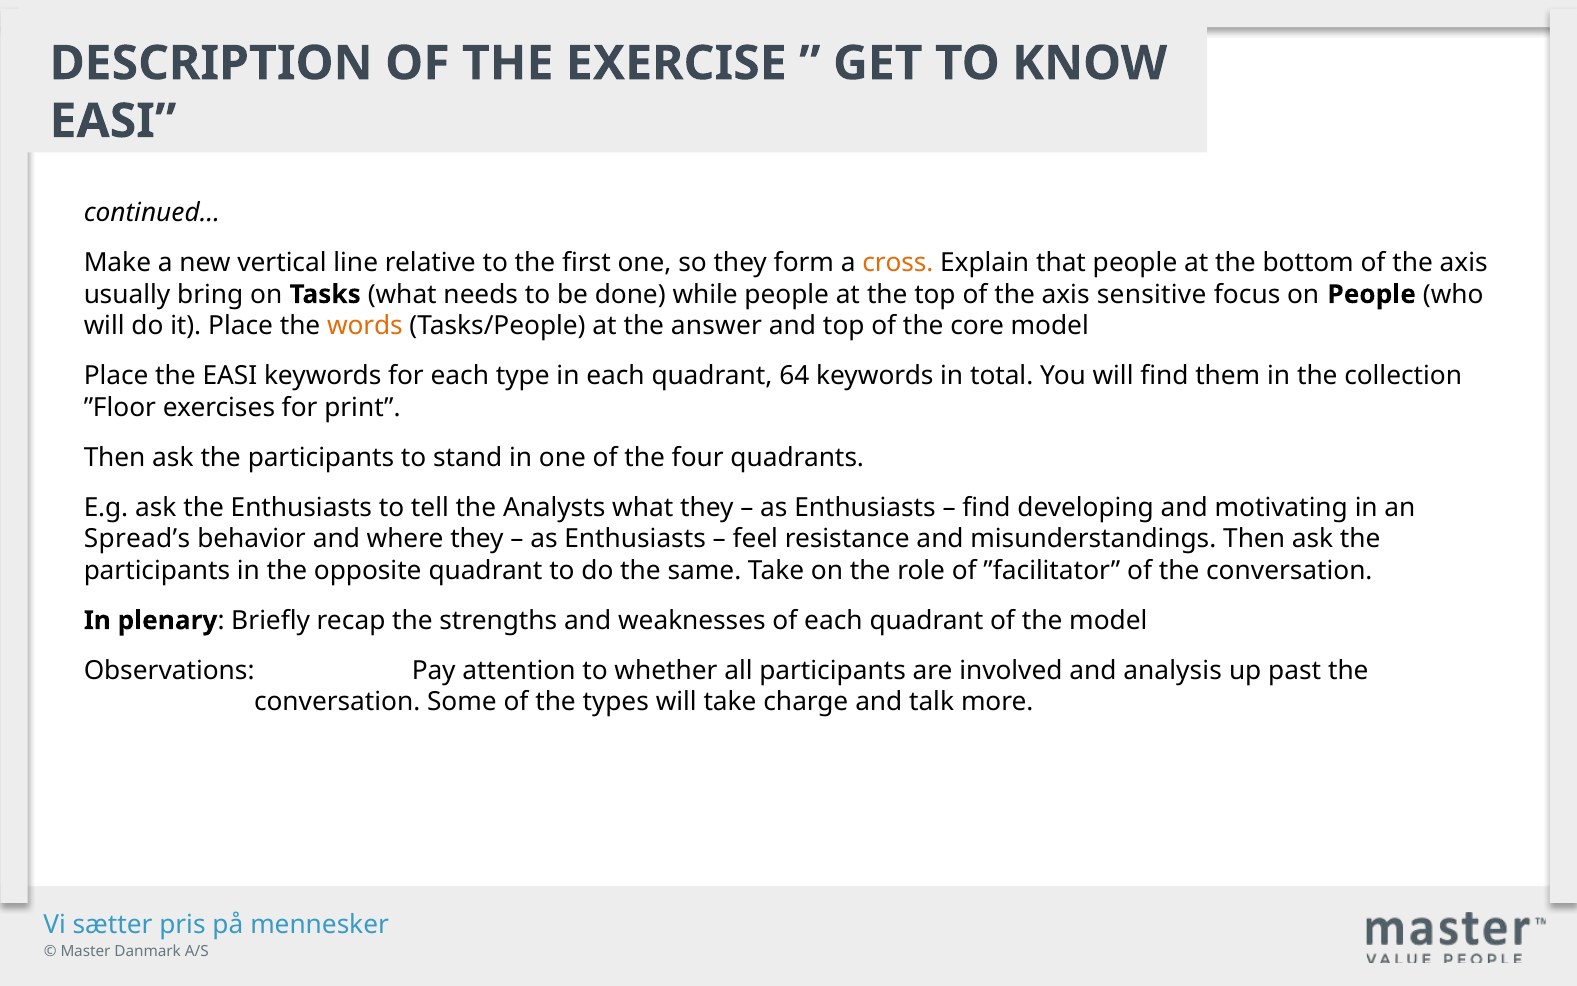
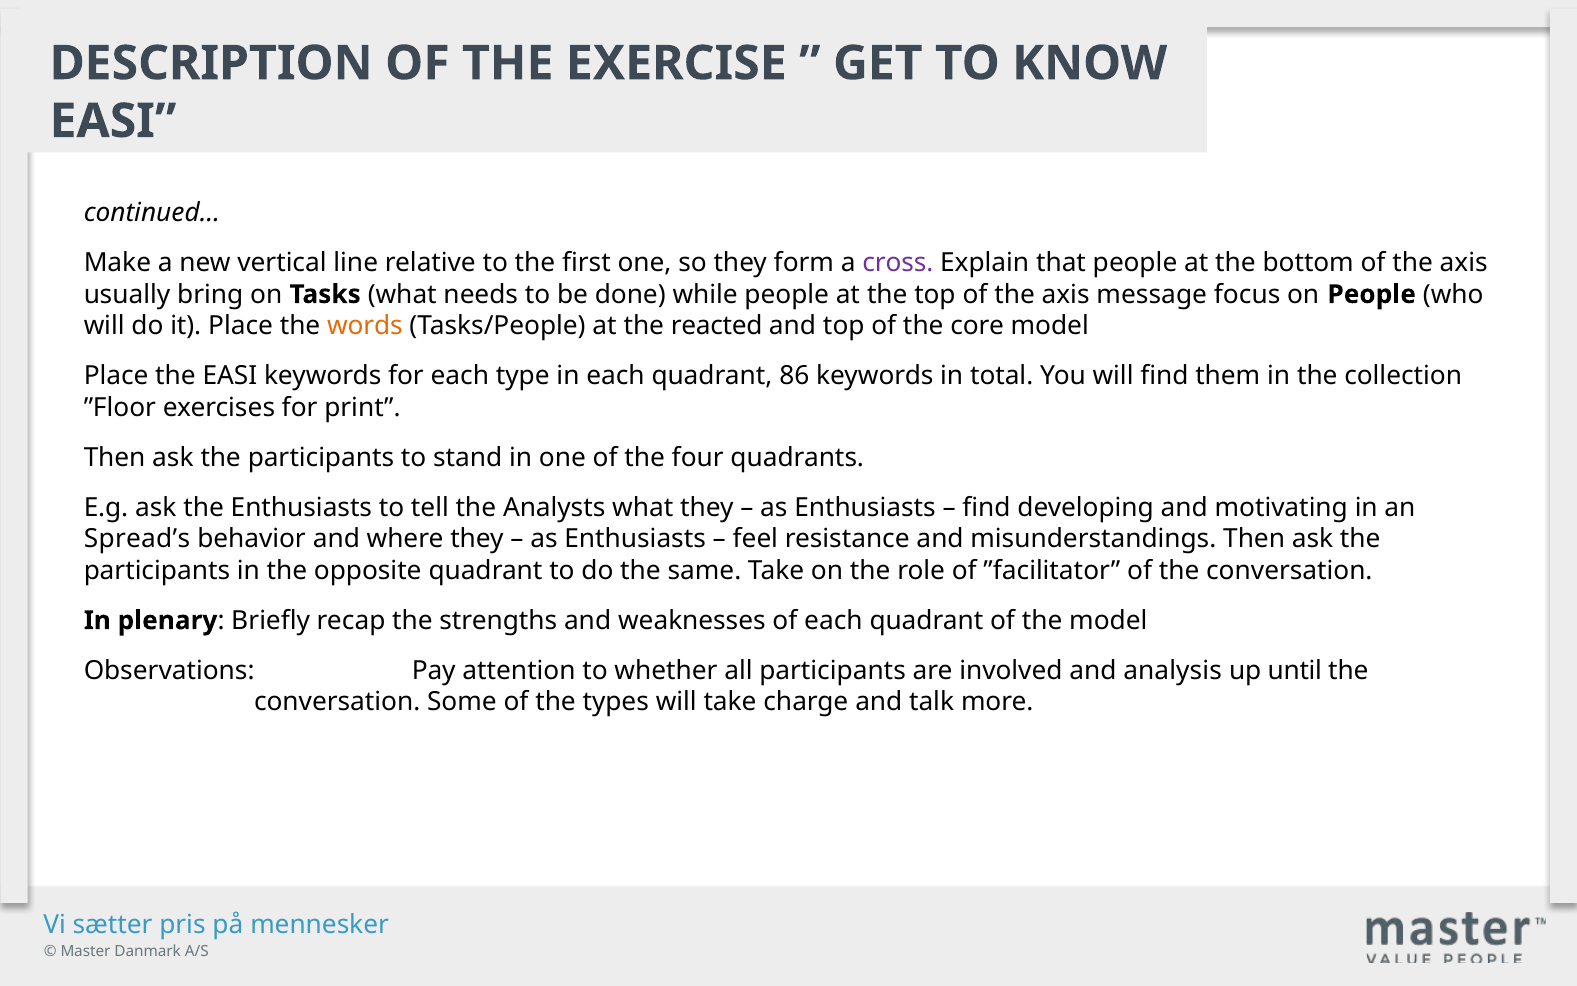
cross colour: orange -> purple
sensitive: sensitive -> message
answer: answer -> reacted
64: 64 -> 86
past: past -> until
